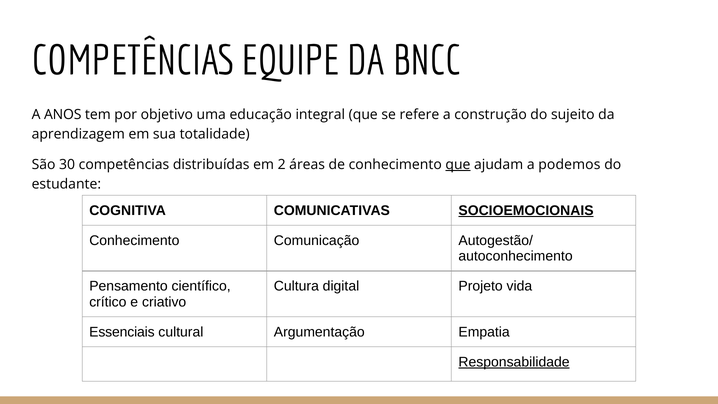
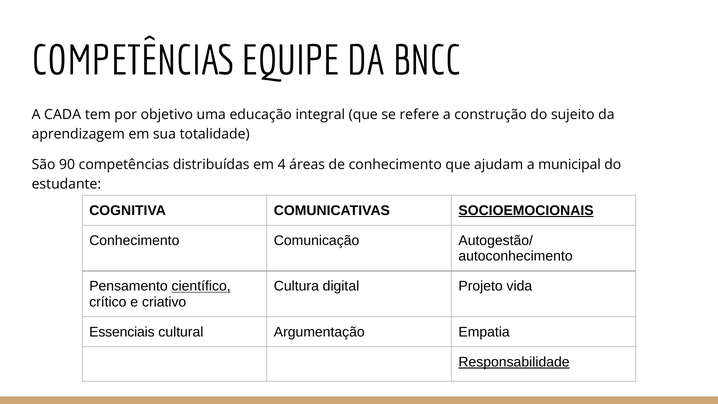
ANOS: ANOS -> CADA
30: 30 -> 90
2: 2 -> 4
que at (458, 164) underline: present -> none
podemos: podemos -> municipal
científico underline: none -> present
